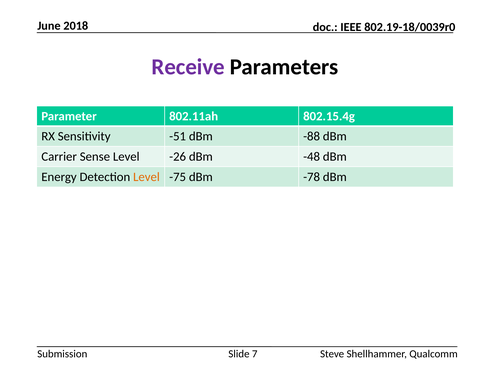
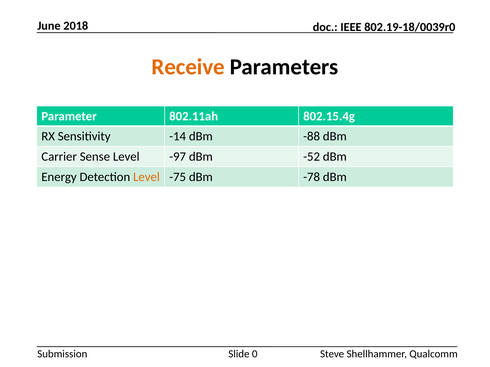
Receive colour: purple -> orange
-51: -51 -> -14
-26: -26 -> -97
-48: -48 -> -52
7: 7 -> 0
